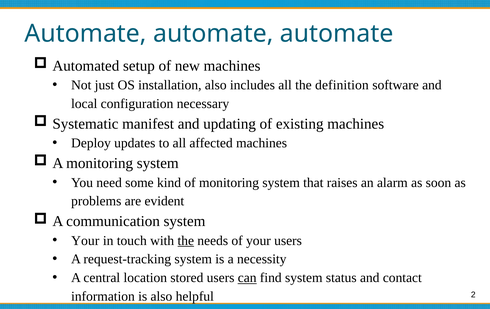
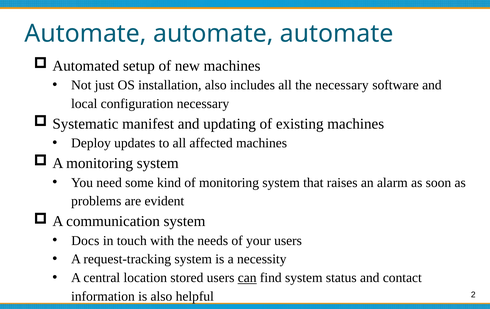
the definition: definition -> necessary
Your at (85, 240): Your -> Docs
the at (186, 240) underline: present -> none
